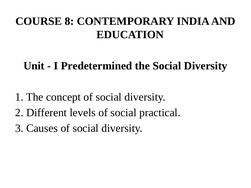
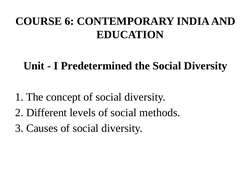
8: 8 -> 6
practical: practical -> methods
